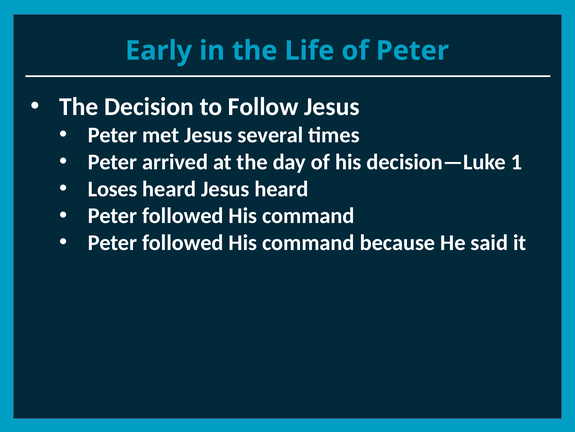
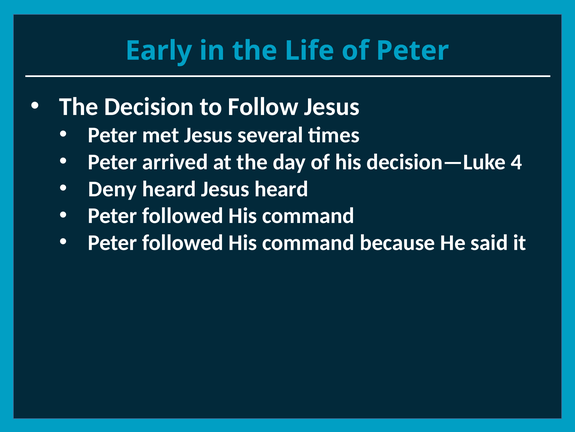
1: 1 -> 4
Loses: Loses -> Deny
